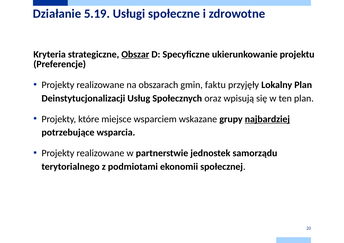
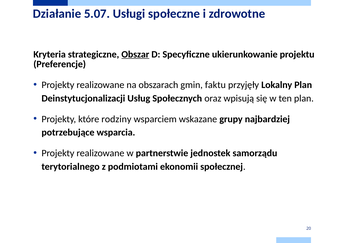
5.19: 5.19 -> 5.07
miejsce: miejsce -> rodziny
najbardziej underline: present -> none
